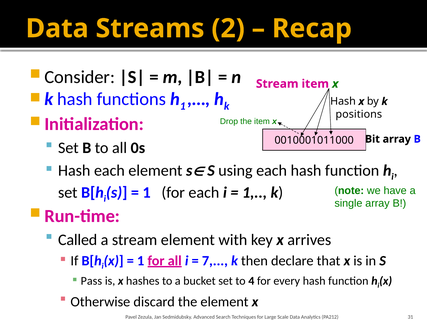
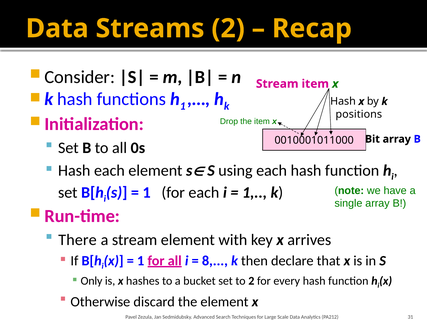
Called: Called -> There
7: 7 -> 8
Pass: Pass -> Only
to 4: 4 -> 2
